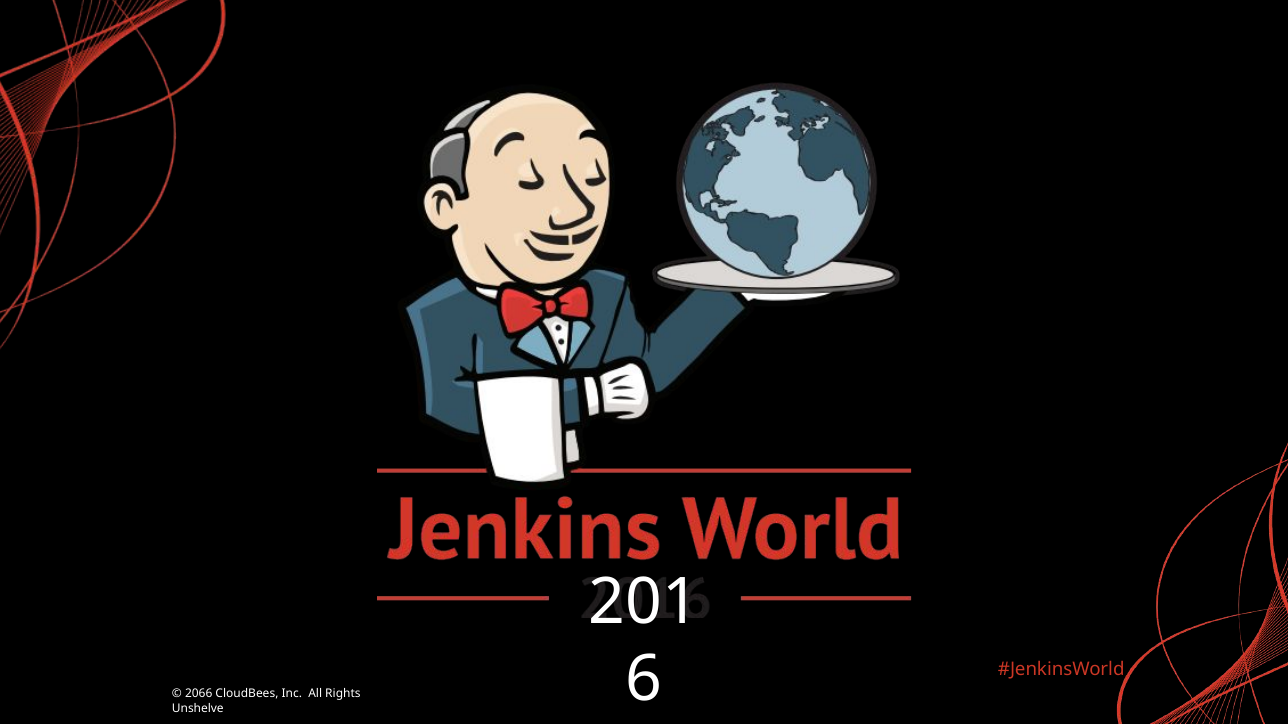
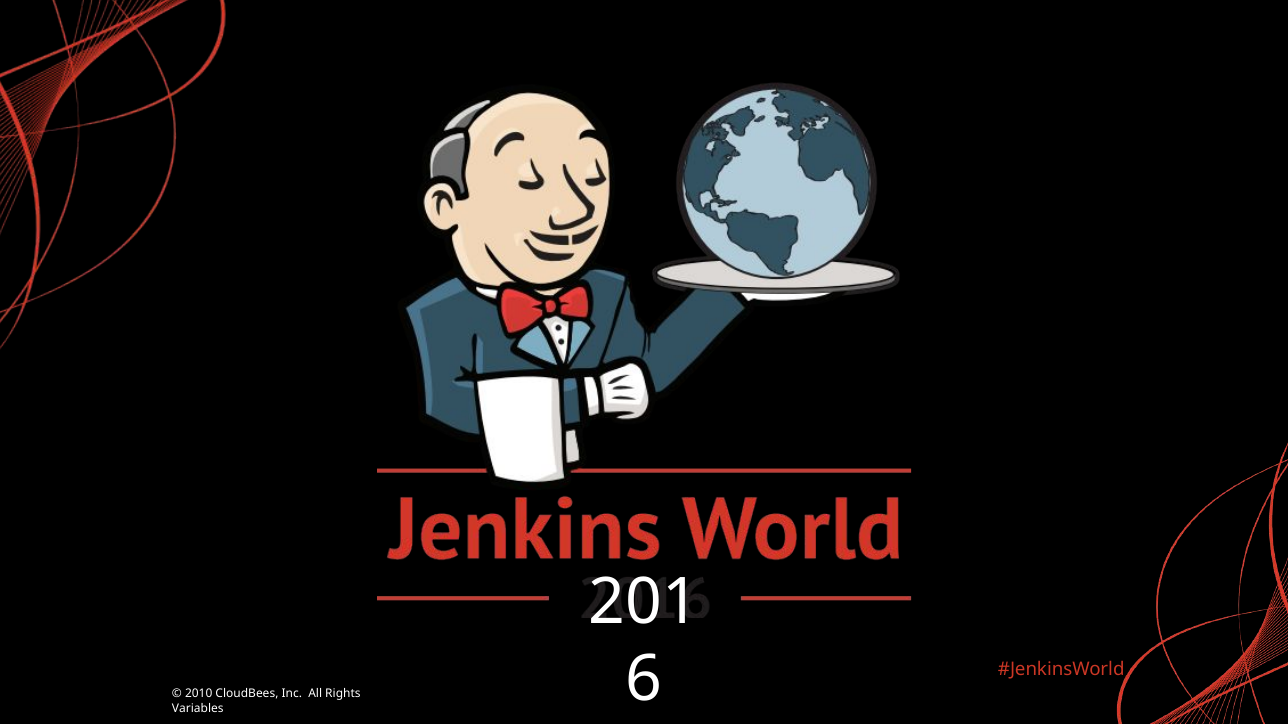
2066: 2066 -> 2010
Unshelve: Unshelve -> Variables
